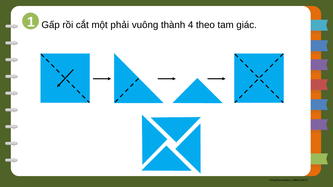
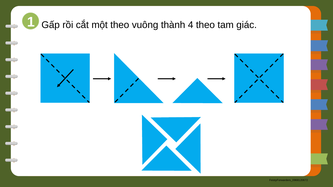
một phải: phải -> theo
